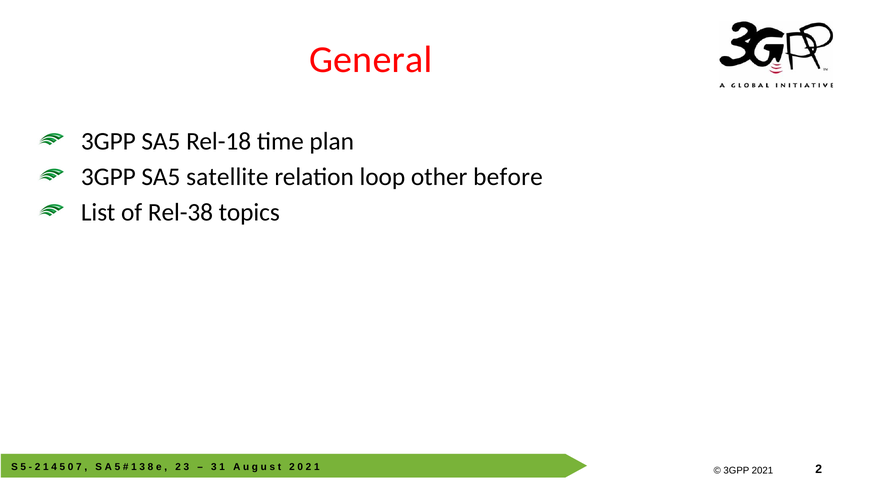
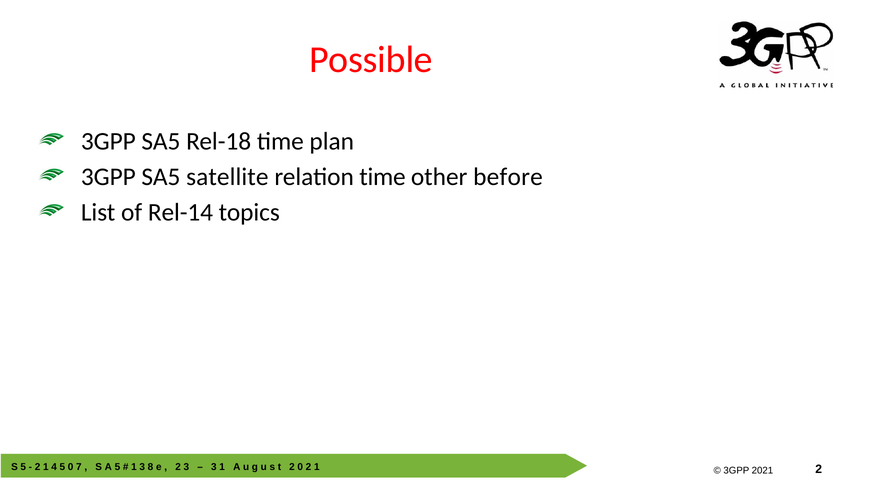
General: General -> Possible
relation loop: loop -> time
Rel-38: Rel-38 -> Rel-14
